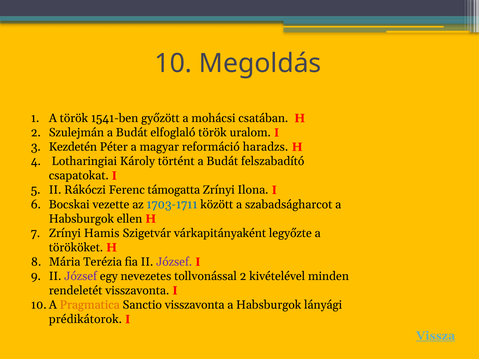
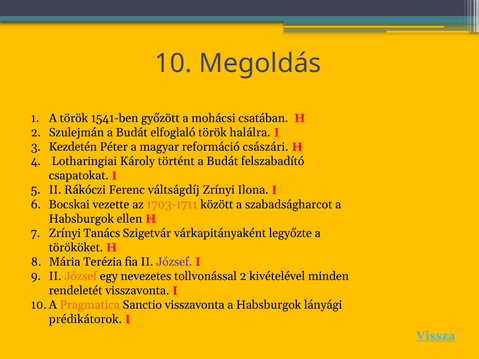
uralom: uralom -> halálra
haradzs: haradzs -> császári
támogatta: támogatta -> váltságdíj
1703-1711 colour: blue -> orange
Hamis: Hamis -> Tanács
József at (81, 276) colour: purple -> orange
